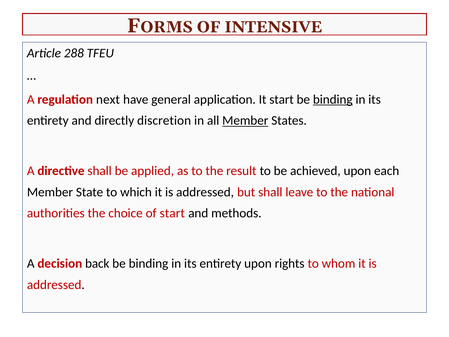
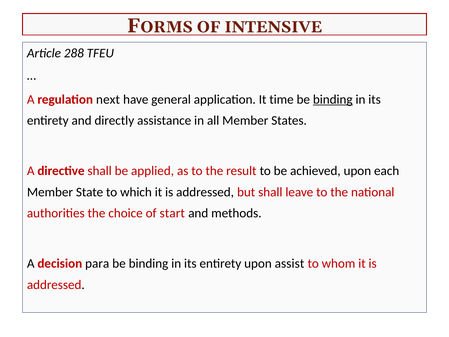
It start: start -> time
discretion: discretion -> assistance
Member at (245, 121) underline: present -> none
back: back -> para
rights: rights -> assist
